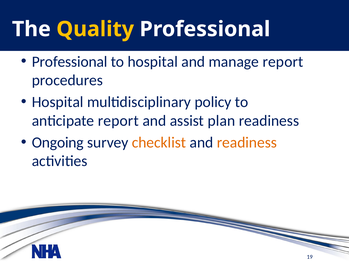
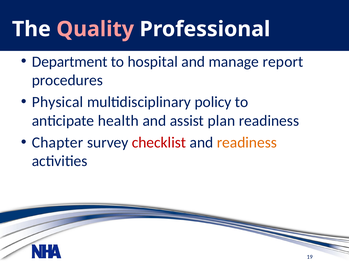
Quality colour: yellow -> pink
Professional at (70, 62): Professional -> Department
Hospital at (58, 102): Hospital -> Physical
anticipate report: report -> health
Ongoing: Ongoing -> Chapter
checklist colour: orange -> red
